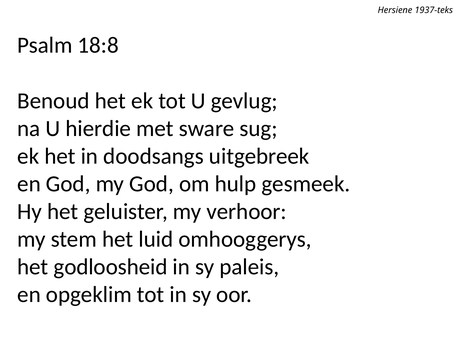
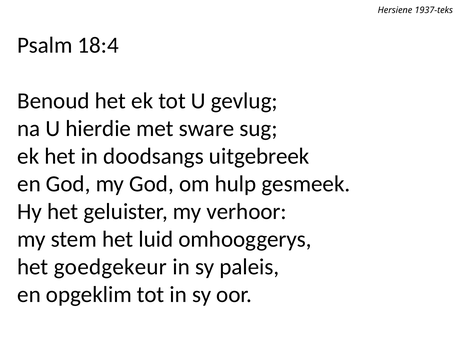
18:8: 18:8 -> 18:4
godloosheid: godloosheid -> goedgekeur
